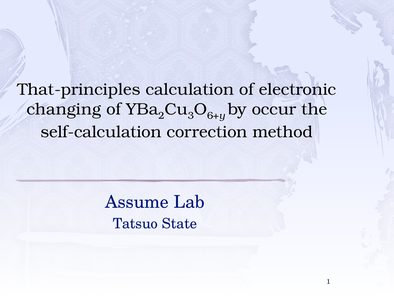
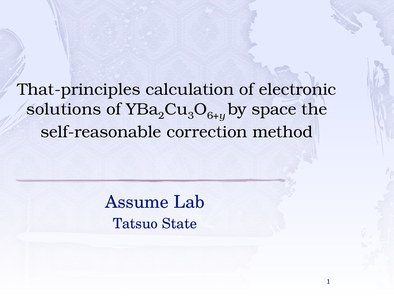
changing: changing -> solutions
occur: occur -> space
self-calculation: self-calculation -> self-reasonable
